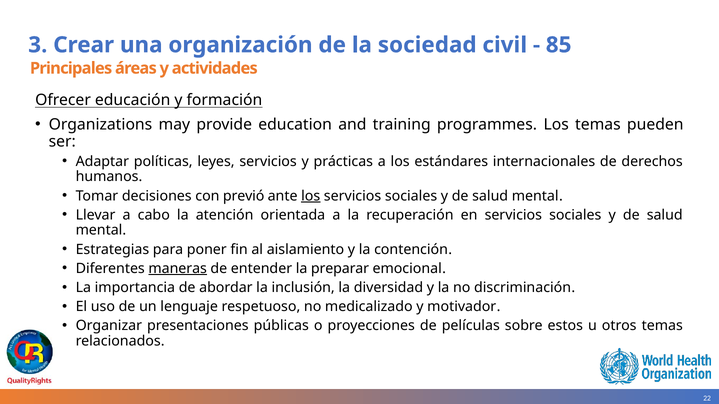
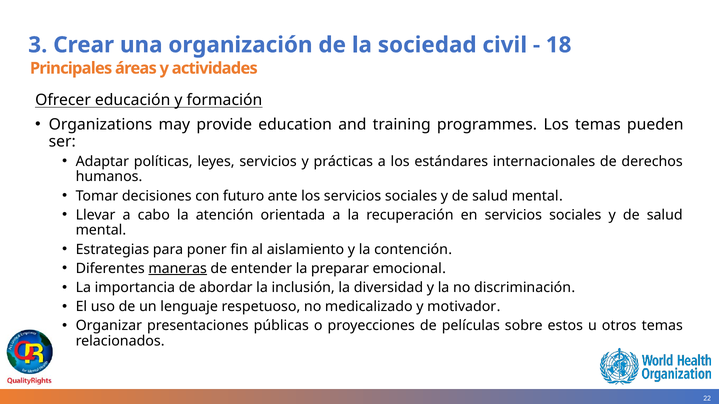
85: 85 -> 18
previó: previó -> futuro
los at (311, 196) underline: present -> none
